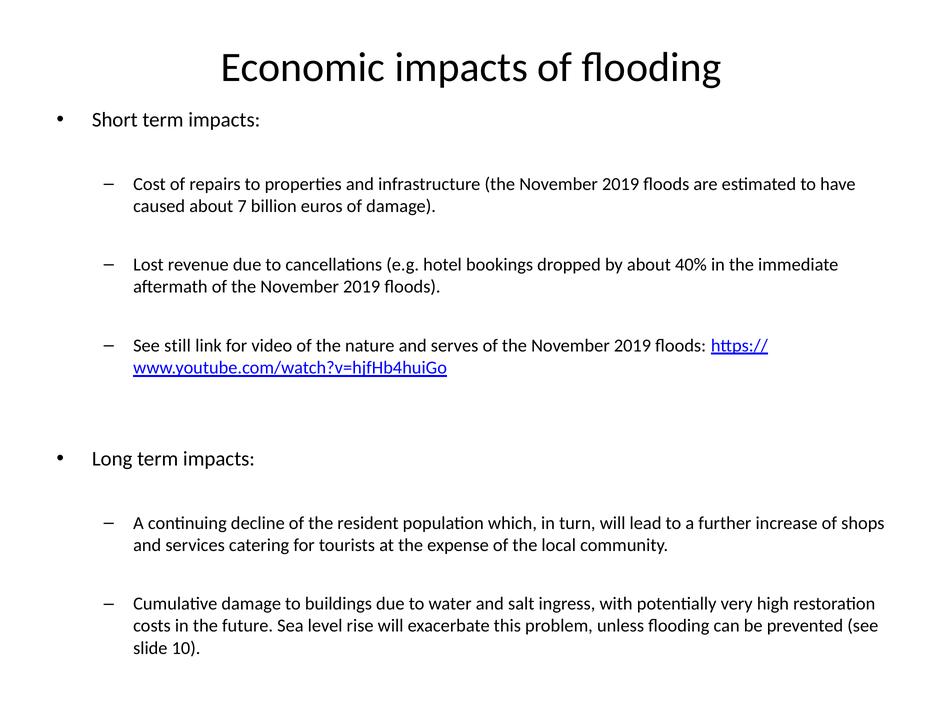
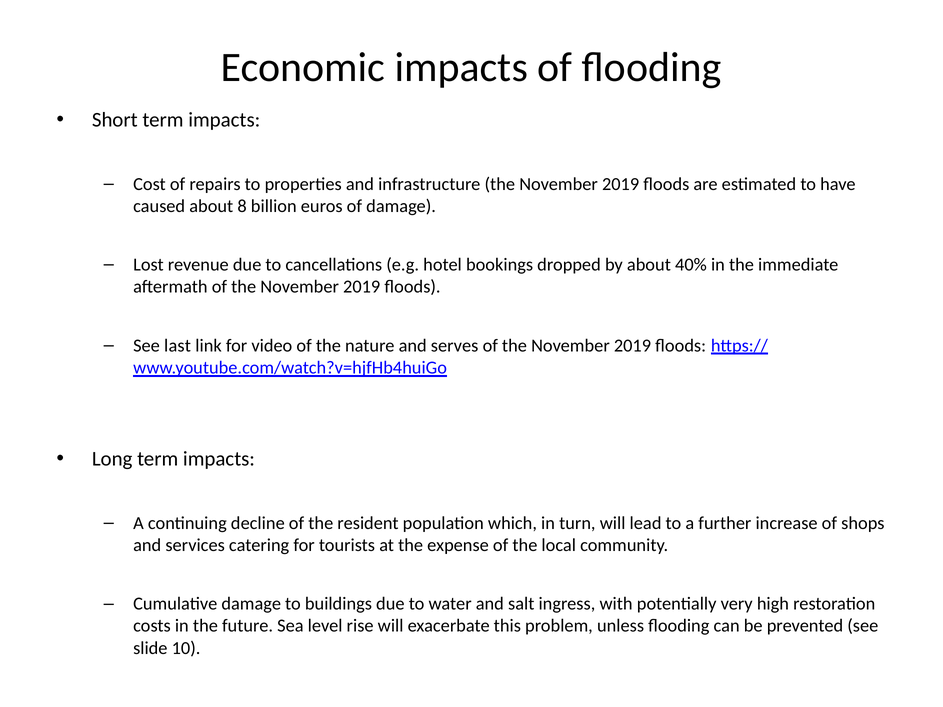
7: 7 -> 8
still: still -> last
